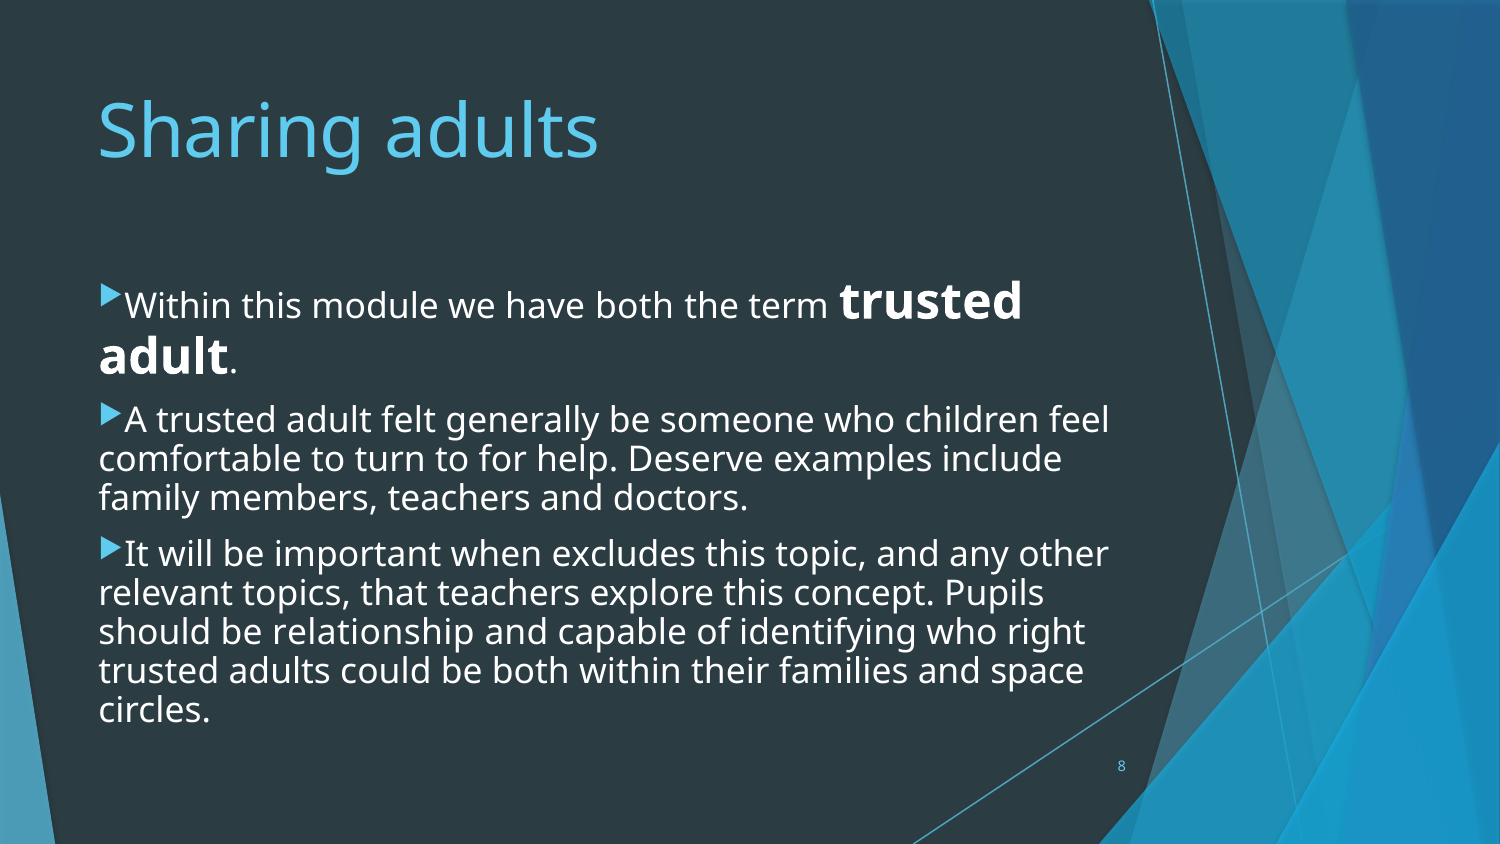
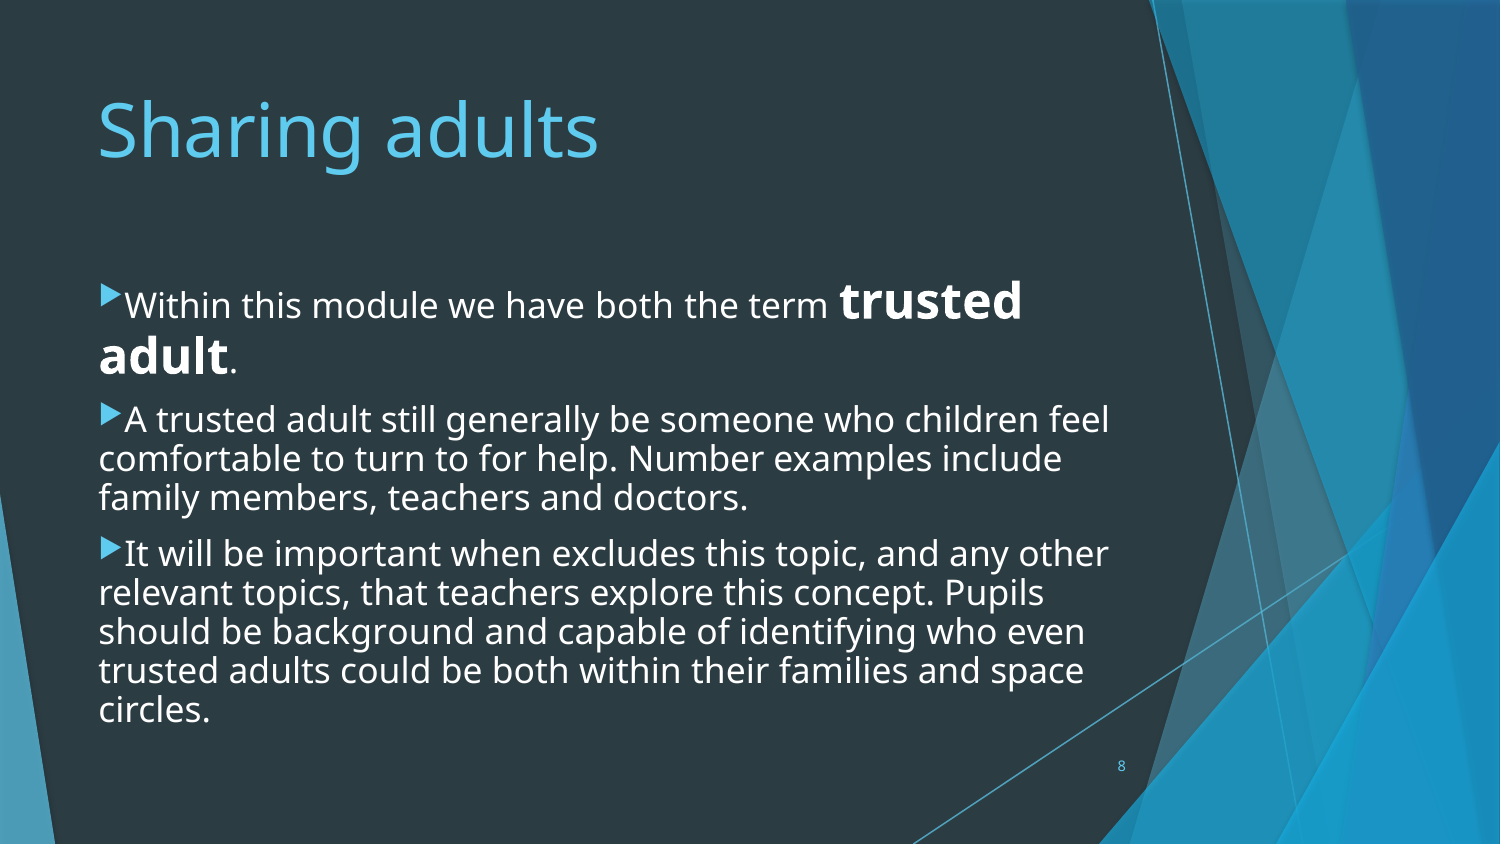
felt: felt -> still
Deserve: Deserve -> Number
relationship: relationship -> background
right: right -> even
